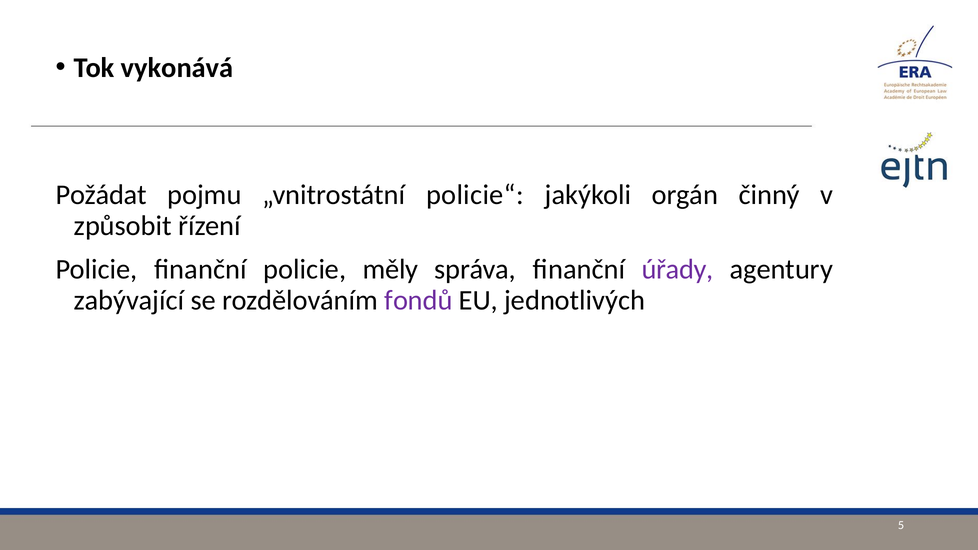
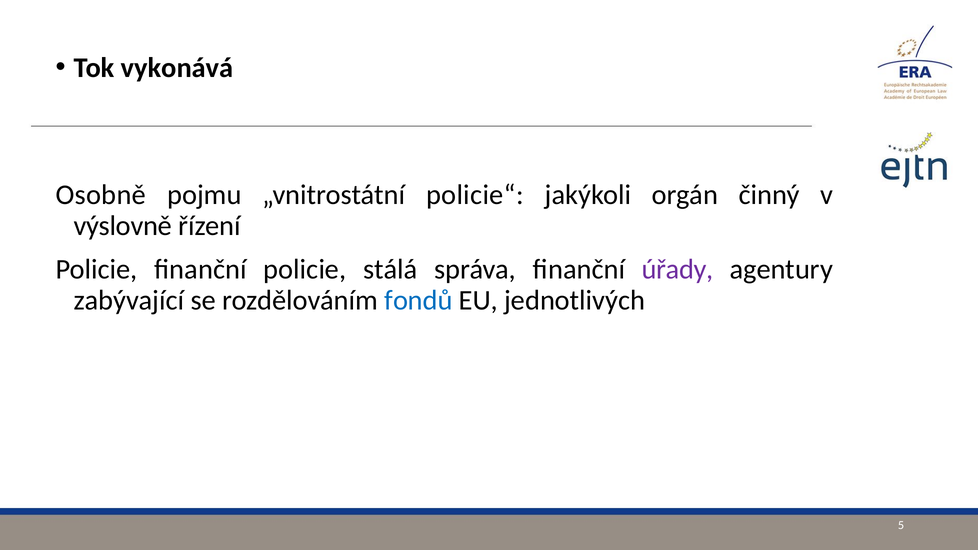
Požádat: Požádat -> Osobně
způsobit: způsobit -> výslovně
měly: měly -> stálá
fondů colour: purple -> blue
